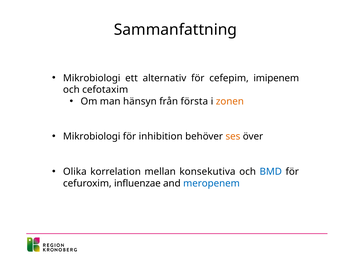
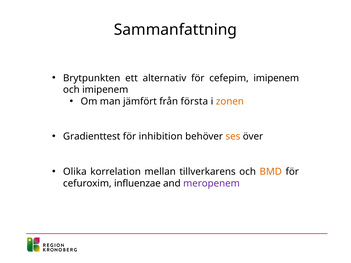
Mikrobiologi at (92, 78): Mikrobiologi -> Brytpunkten
och cefotaxim: cefotaxim -> imipenem
hänsyn: hänsyn -> jämfört
Mikrobiologi at (92, 137): Mikrobiologi -> Gradienttest
konsekutiva: konsekutiva -> tillverkarens
BMD colour: blue -> orange
meropenem colour: blue -> purple
